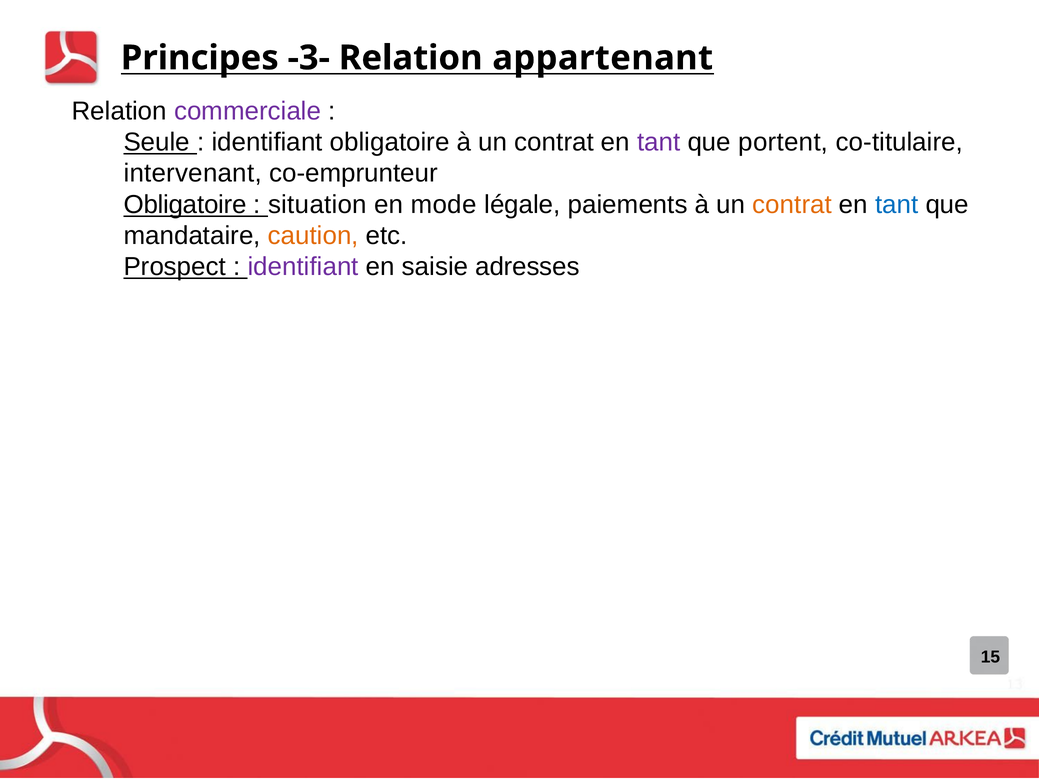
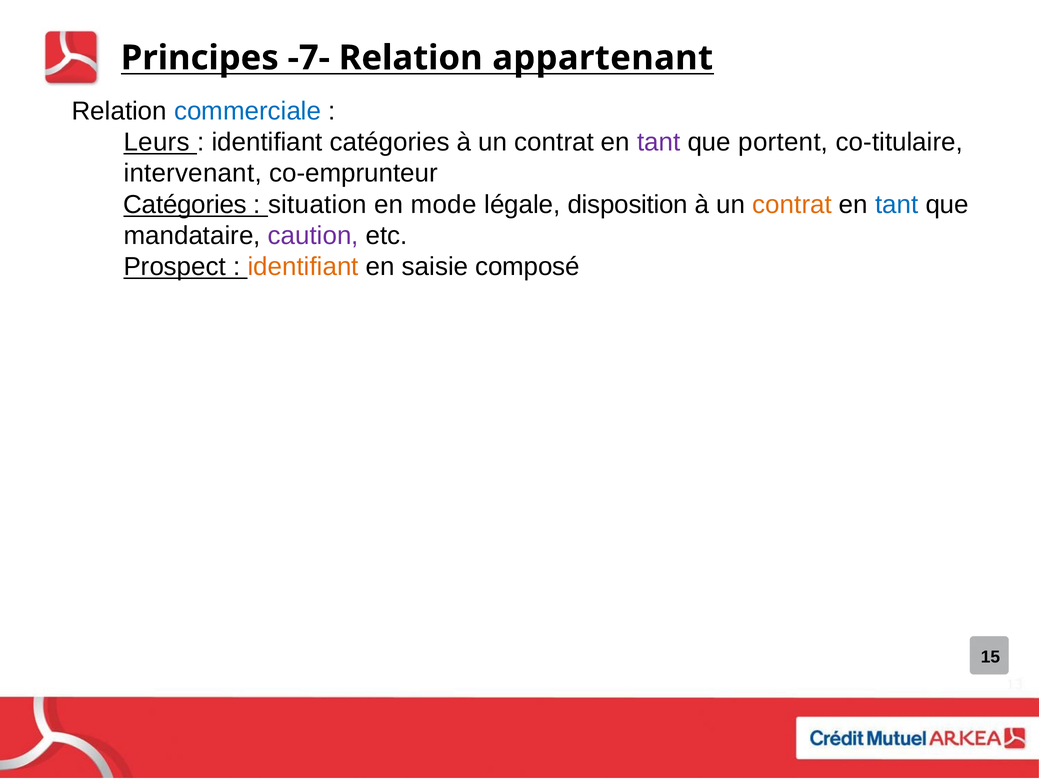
-3-: -3- -> -7-
commerciale colour: purple -> blue
Seule: Seule -> Leurs
identifiant obligatoire: obligatoire -> catégories
Obligatoire at (185, 205): Obligatoire -> Catégories
paiements: paiements -> disposition
caution colour: orange -> purple
identifiant at (303, 267) colour: purple -> orange
adresses: adresses -> composé
